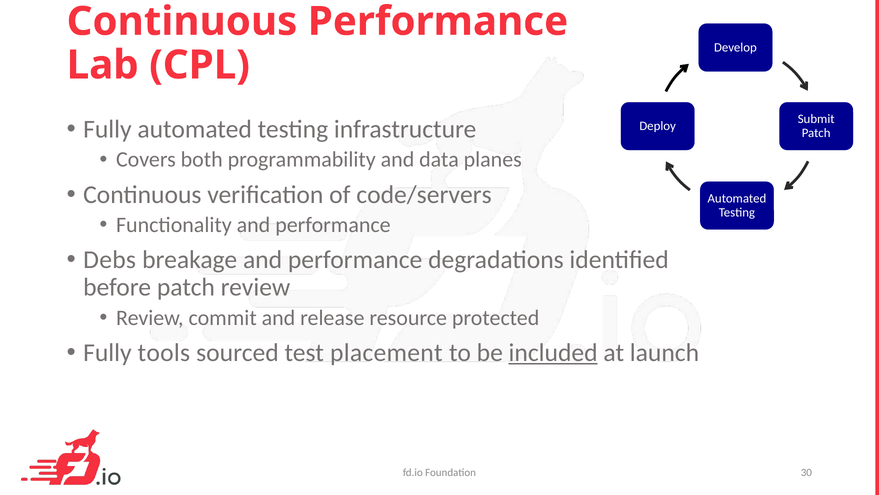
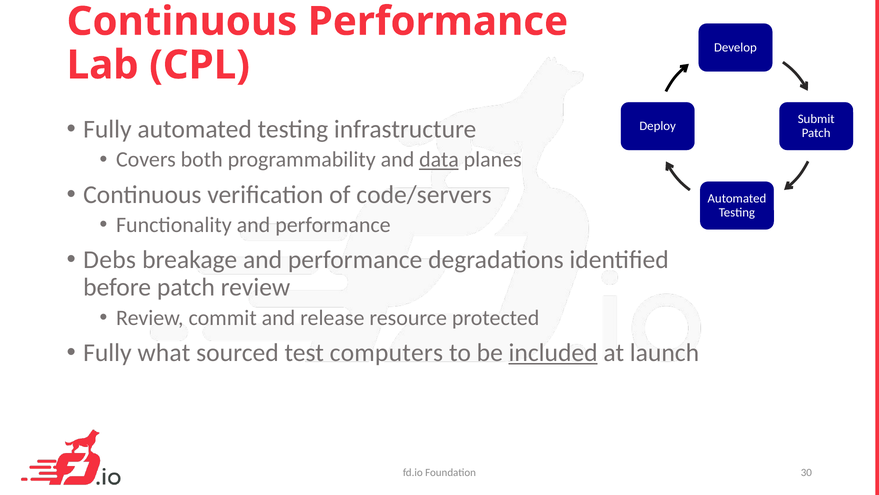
data underline: none -> present
tools: tools -> what
placement: placement -> computers
